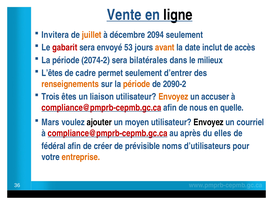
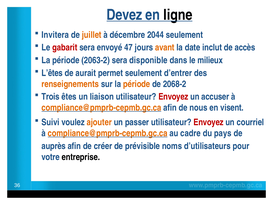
Vente: Vente -> Devez
2094: 2094 -> 2044
53: 53 -> 47
2074-2: 2074-2 -> 2063-2
bilatérales: bilatérales -> disponible
cadre: cadre -> aurait
2090-2: 2090-2 -> 2068-2
Envoyez at (173, 97) colour: orange -> red
compliance@pmprb-cepmb.gc.ca at (101, 108) colour: red -> orange
quelle: quelle -> visent
Mars: Mars -> Suivi
ajouter colour: black -> orange
moyen: moyen -> passer
Envoyez at (208, 123) colour: black -> red
compliance@pmprb-cepmb.gc.ca at (108, 134) colour: red -> orange
après: après -> cadre
elles: elles -> pays
fédéral: fédéral -> auprès
entreprise colour: orange -> black
